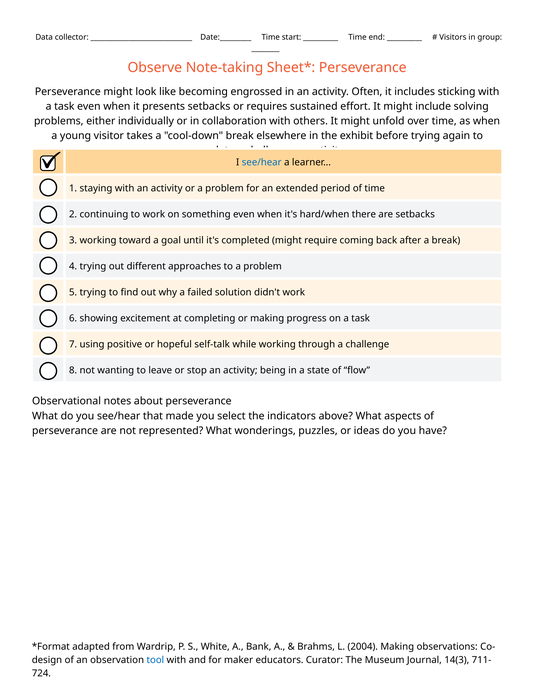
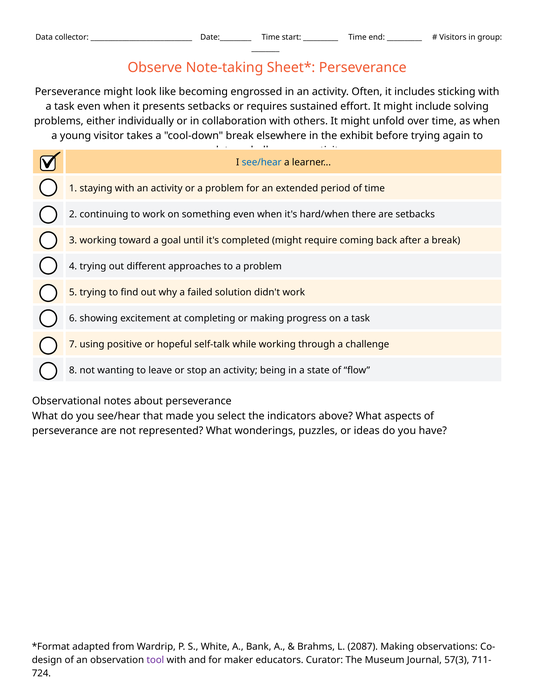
2004: 2004 -> 2087
tool colour: blue -> purple
14(3: 14(3 -> 57(3
